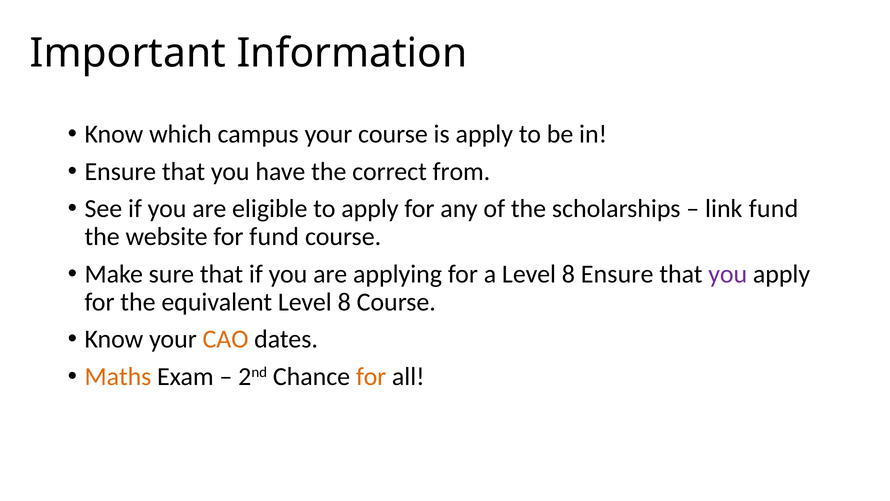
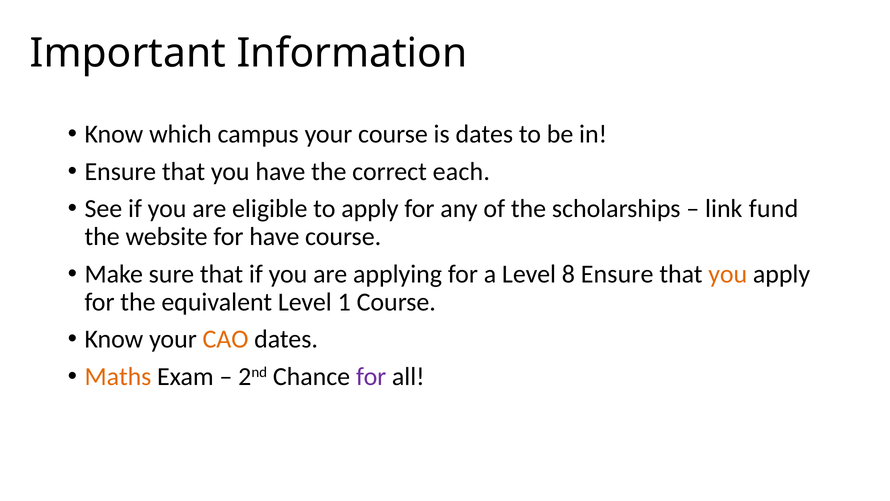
is apply: apply -> dates
from: from -> each
for fund: fund -> have
you at (728, 274) colour: purple -> orange
equivalent Level 8: 8 -> 1
for at (371, 376) colour: orange -> purple
